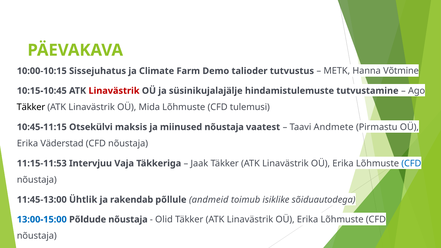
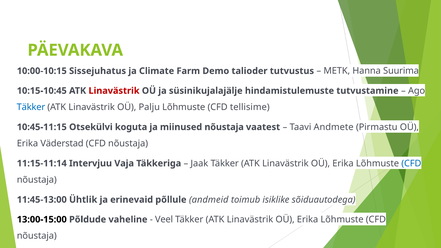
Võtmine: Võtmine -> Suurima
Täkker at (31, 107) colour: black -> blue
Mida: Mida -> Palju
tulemusi: tulemusi -> tellisime
maksis: maksis -> koguta
11:15-11:53: 11:15-11:53 -> 11:15-11:14
rakendab: rakendab -> erinevaid
13:00-15:00 colour: blue -> black
Põldude nõustaja: nõustaja -> vaheline
Olid: Olid -> Veel
